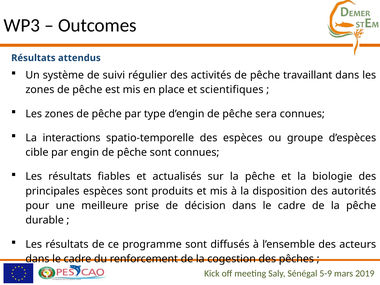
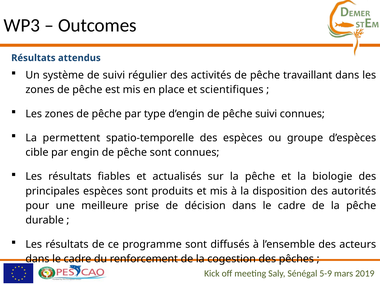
pêche sera: sera -> suivi
interactions: interactions -> permettent
